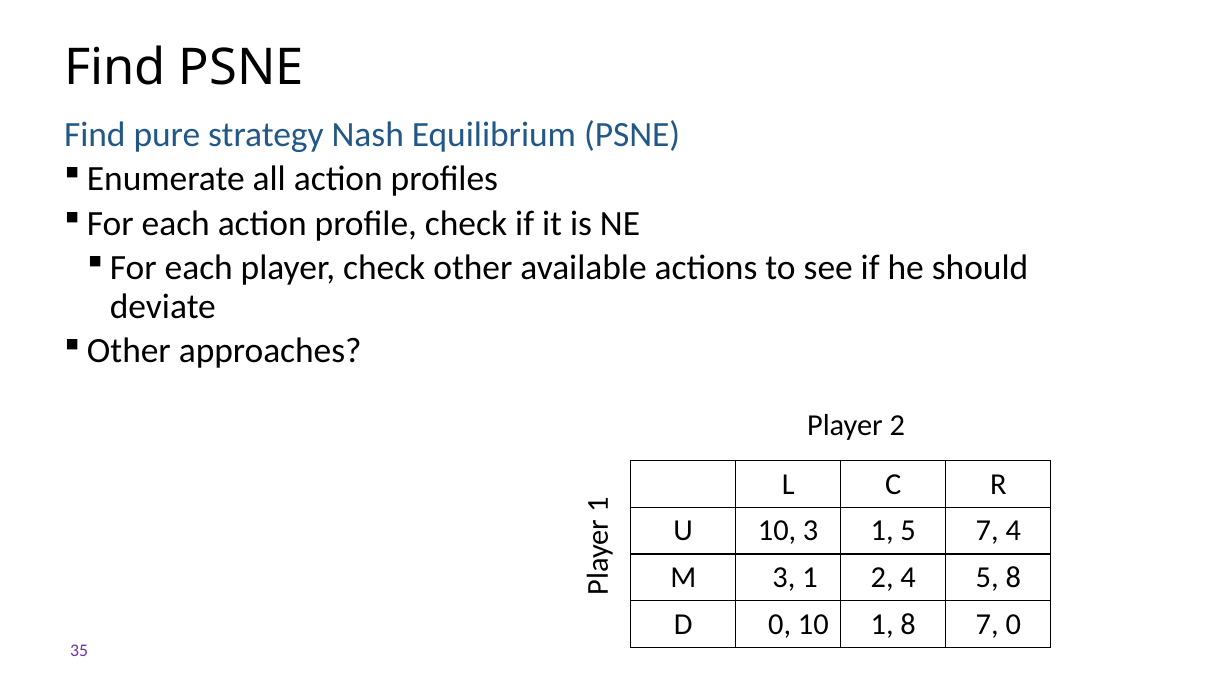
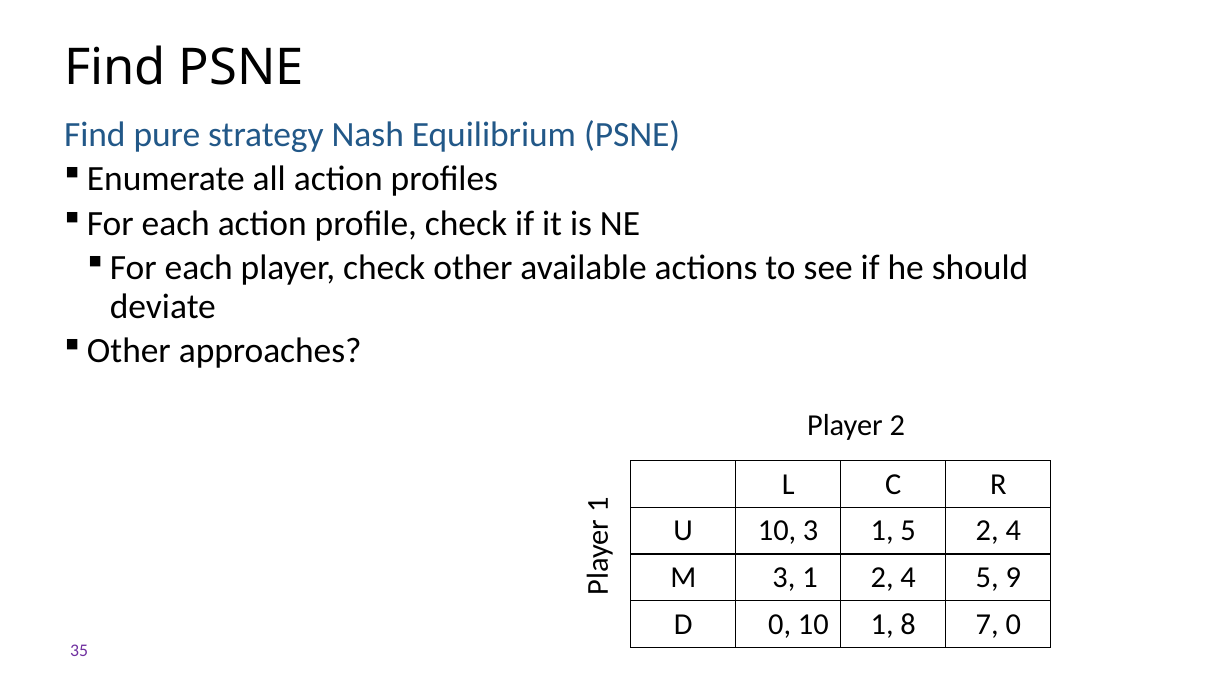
5 7: 7 -> 2
5 8: 8 -> 9
